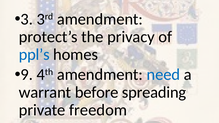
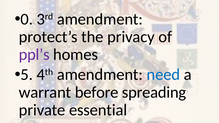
3: 3 -> 0
ppl’s colour: blue -> purple
9: 9 -> 5
freedom: freedom -> essential
